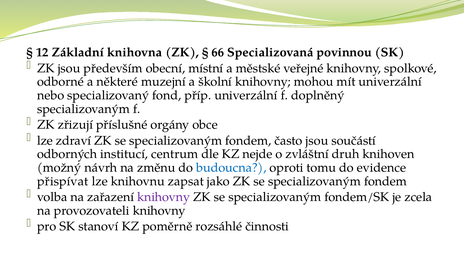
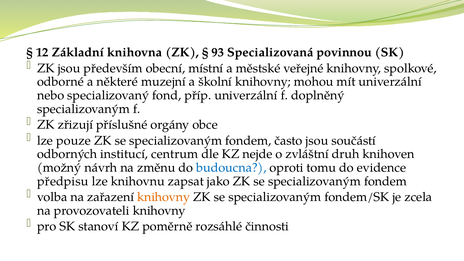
66: 66 -> 93
zdraví: zdraví -> pouze
přispívat: přispívat -> předpisu
knihovny at (164, 197) colour: purple -> orange
